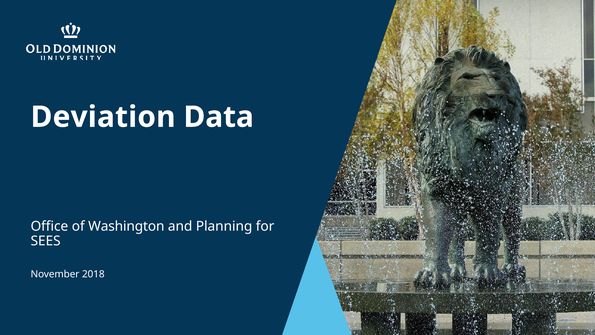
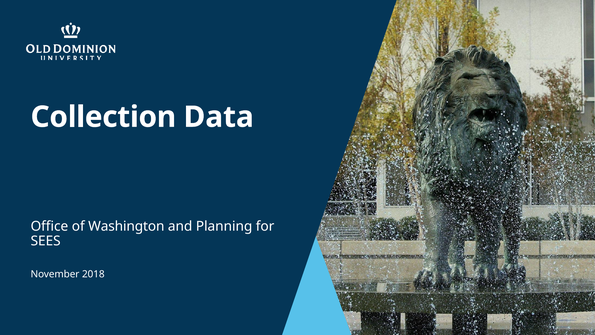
Deviation: Deviation -> Collection
